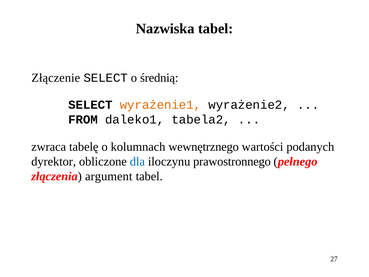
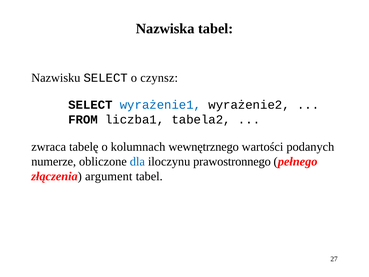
Złączenie: Złączenie -> Nazwisku
średnią: średnią -> czynsz
wyrażenie1 colour: orange -> blue
daleko1: daleko1 -> liczba1
dyrektor: dyrektor -> numerze
